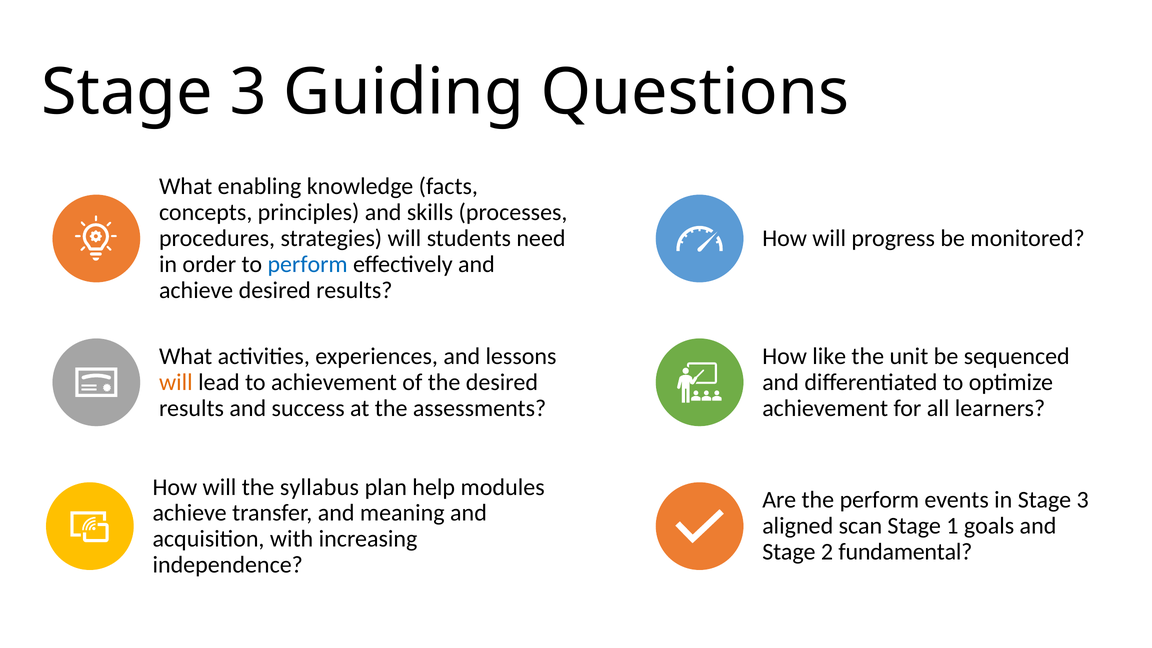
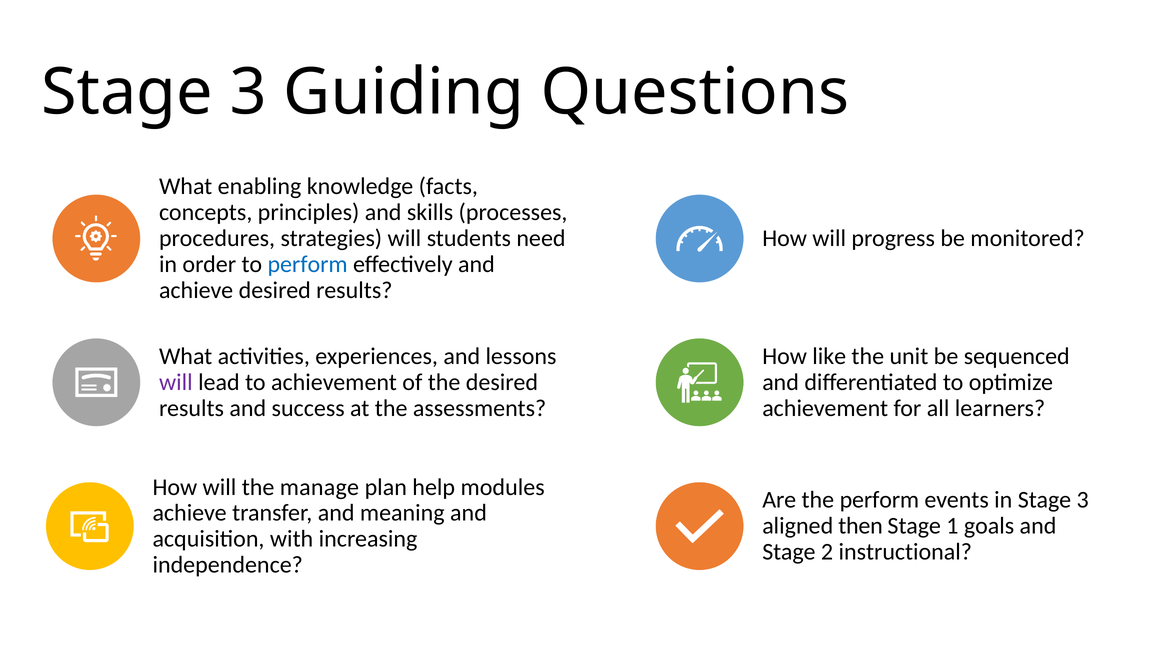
will at (176, 382) colour: orange -> purple
syllabus: syllabus -> manage
scan: scan -> then
fundamental: fundamental -> instructional
